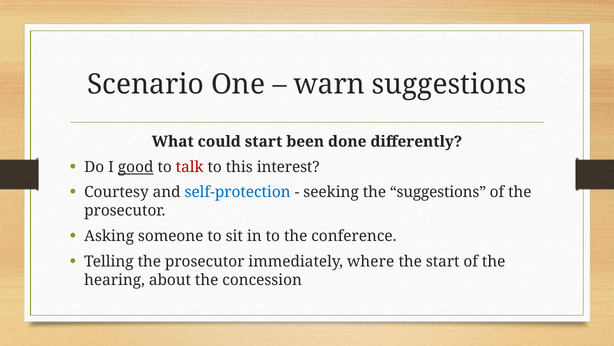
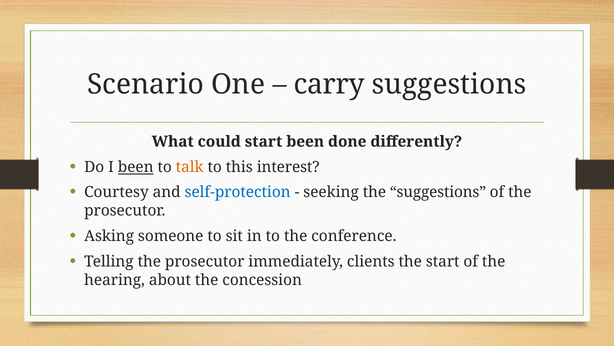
warn: warn -> carry
I good: good -> been
talk colour: red -> orange
where: where -> clients
